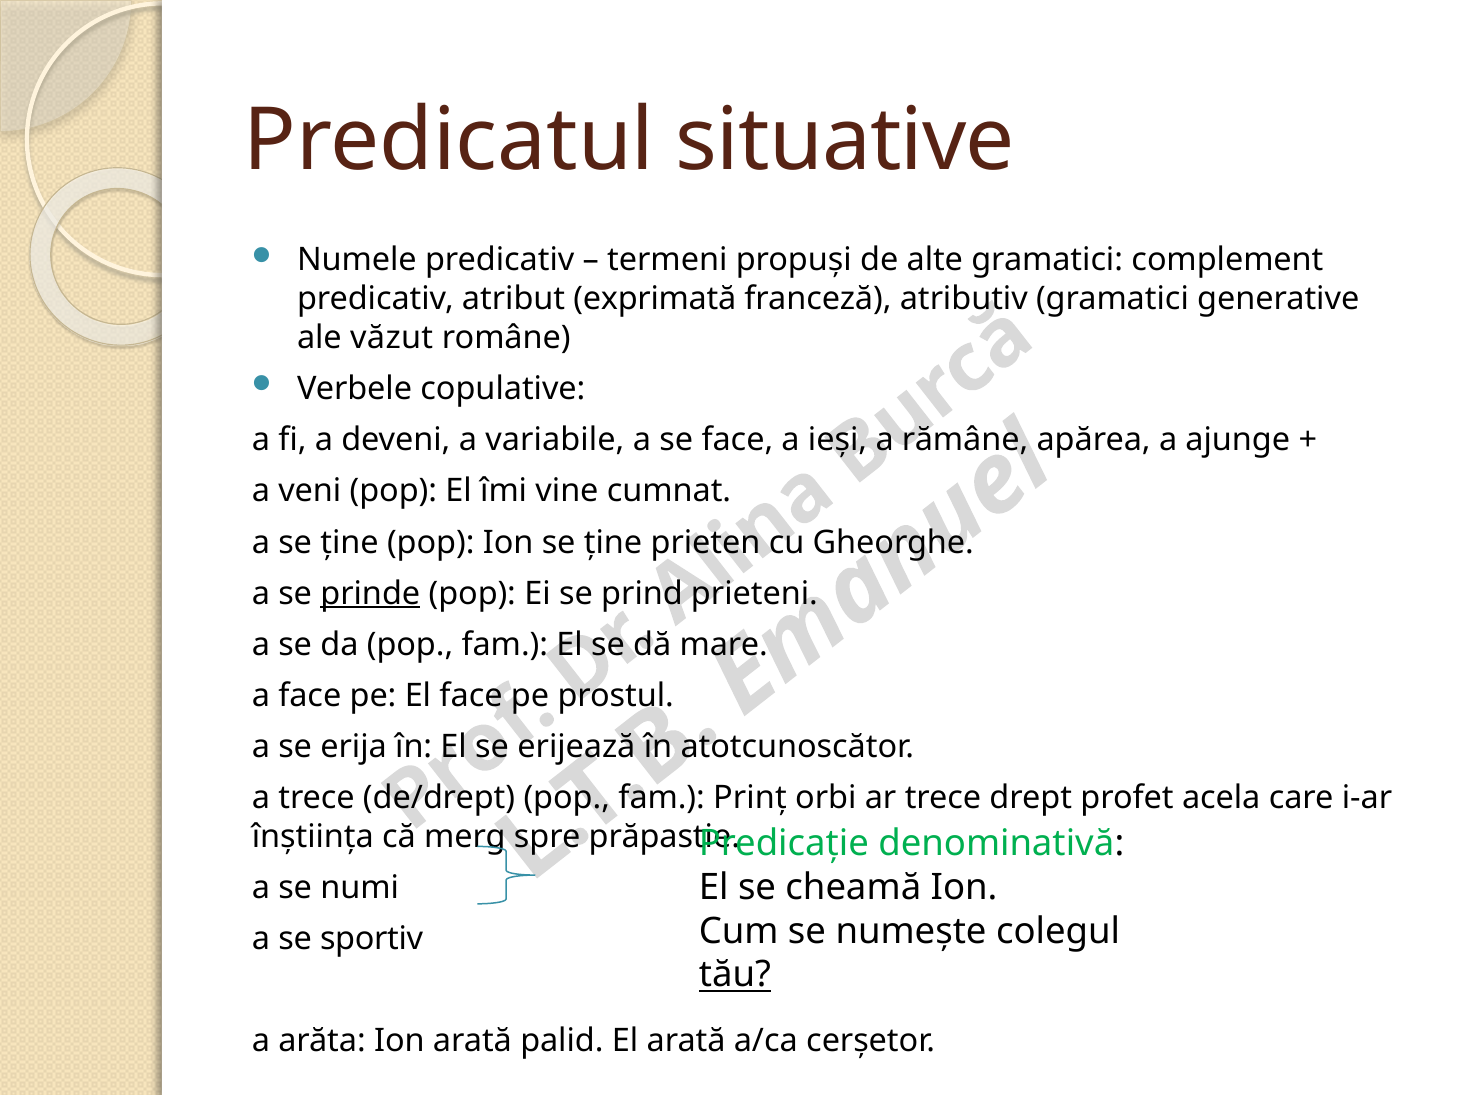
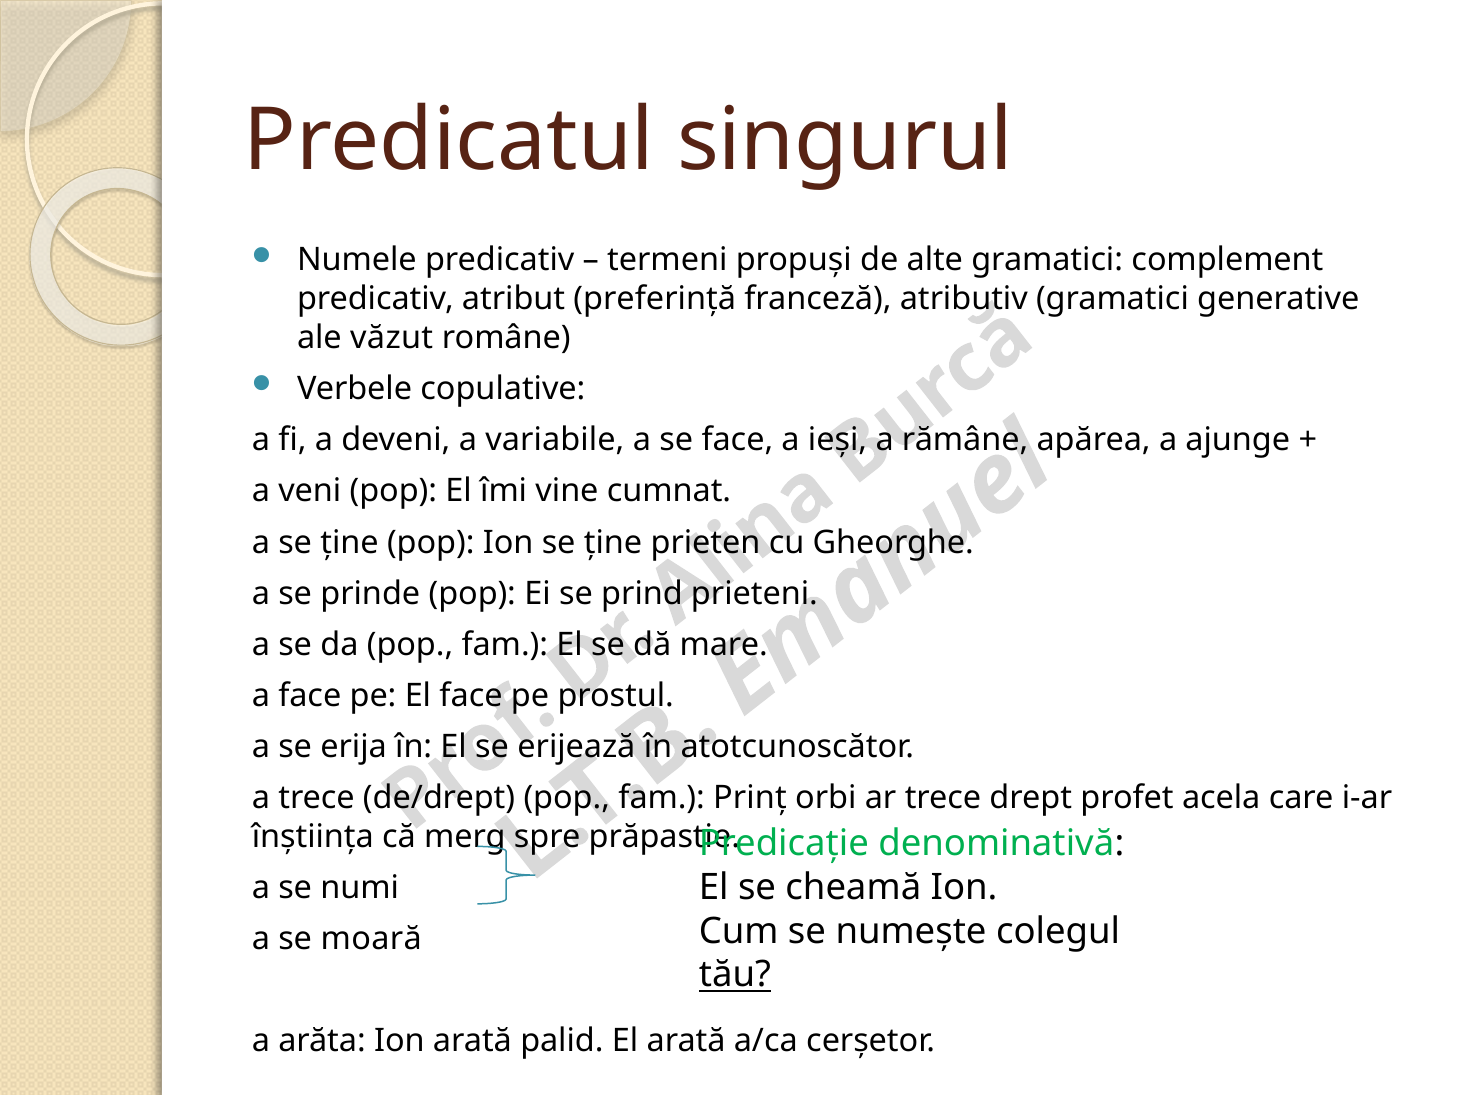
situative: situative -> singurul
exprimată: exprimată -> preferință
prinde underline: present -> none
sportiv: sportiv -> moară
